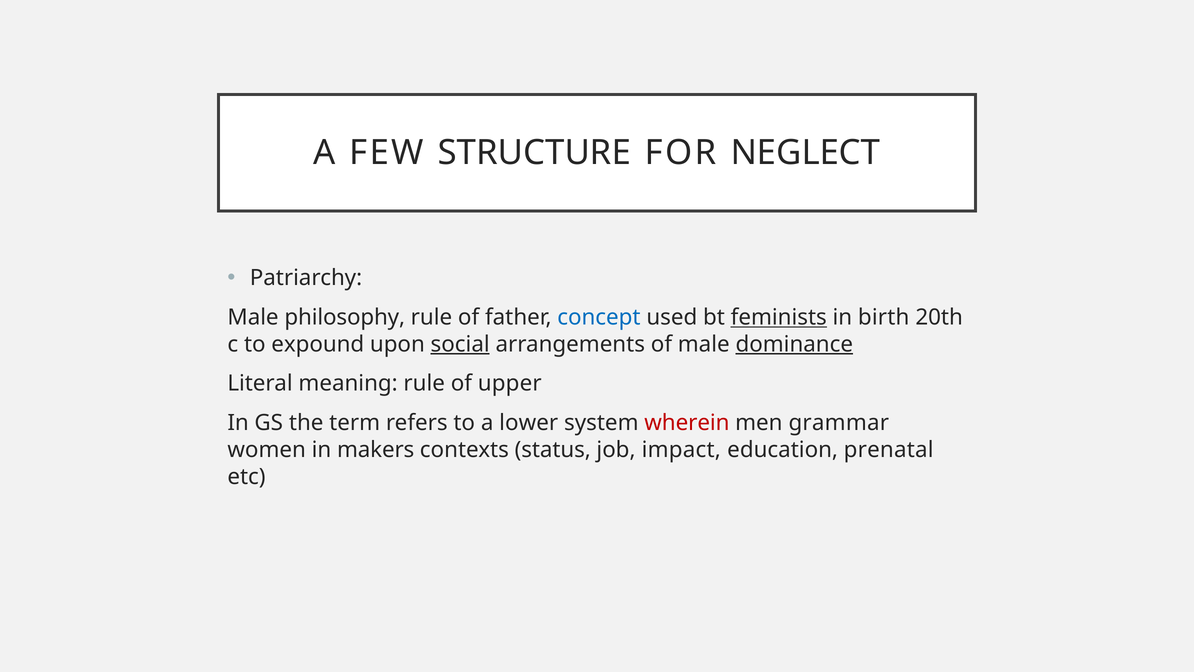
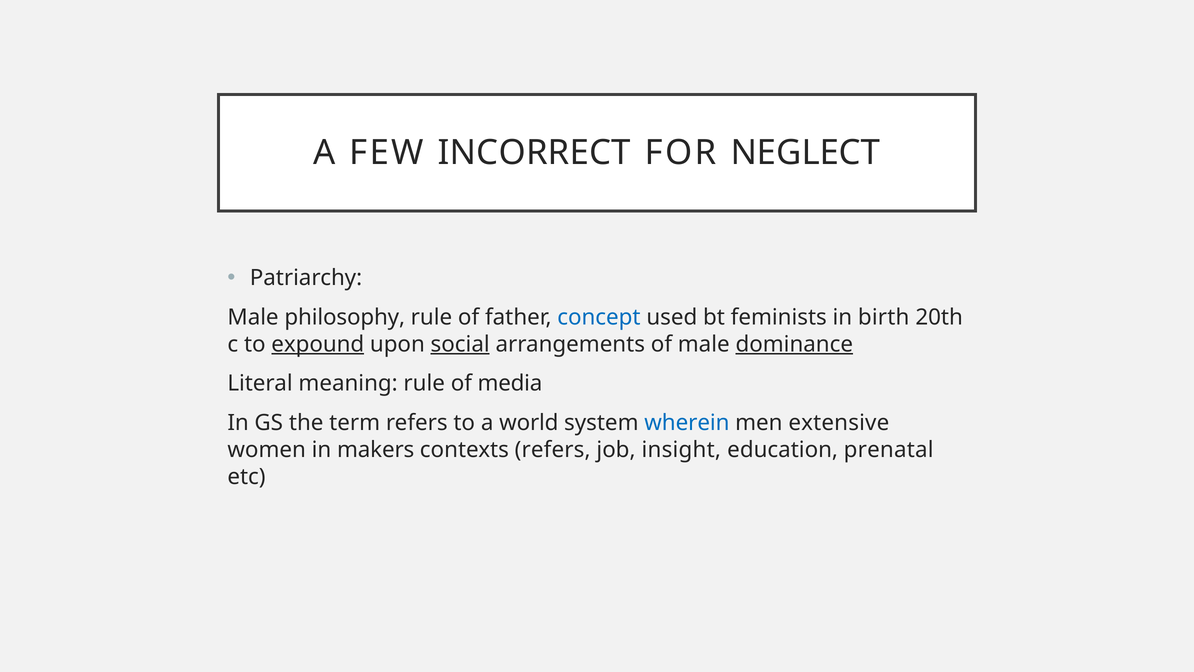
STRUCTURE: STRUCTURE -> INCORRECT
feminists underline: present -> none
expound underline: none -> present
upper: upper -> media
lower: lower -> world
wherein colour: red -> blue
grammar: grammar -> extensive
contexts status: status -> refers
impact: impact -> insight
